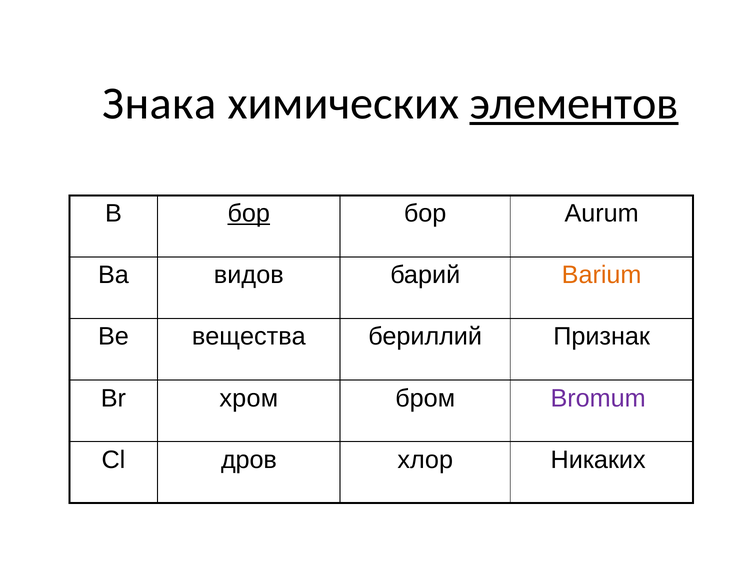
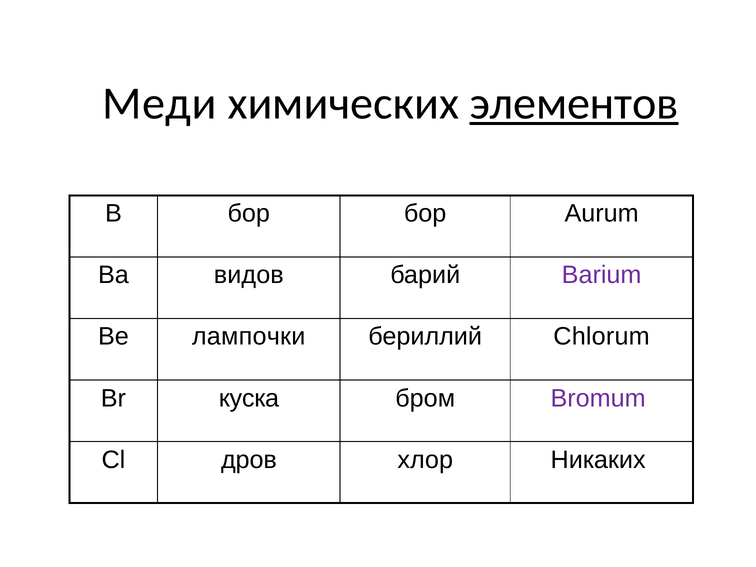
Знака: Знака -> Меди
бор at (249, 214) underline: present -> none
Barium colour: orange -> purple
вещества: вещества -> лампочки
Признак: Признак -> Chlorum
хром: хром -> куска
